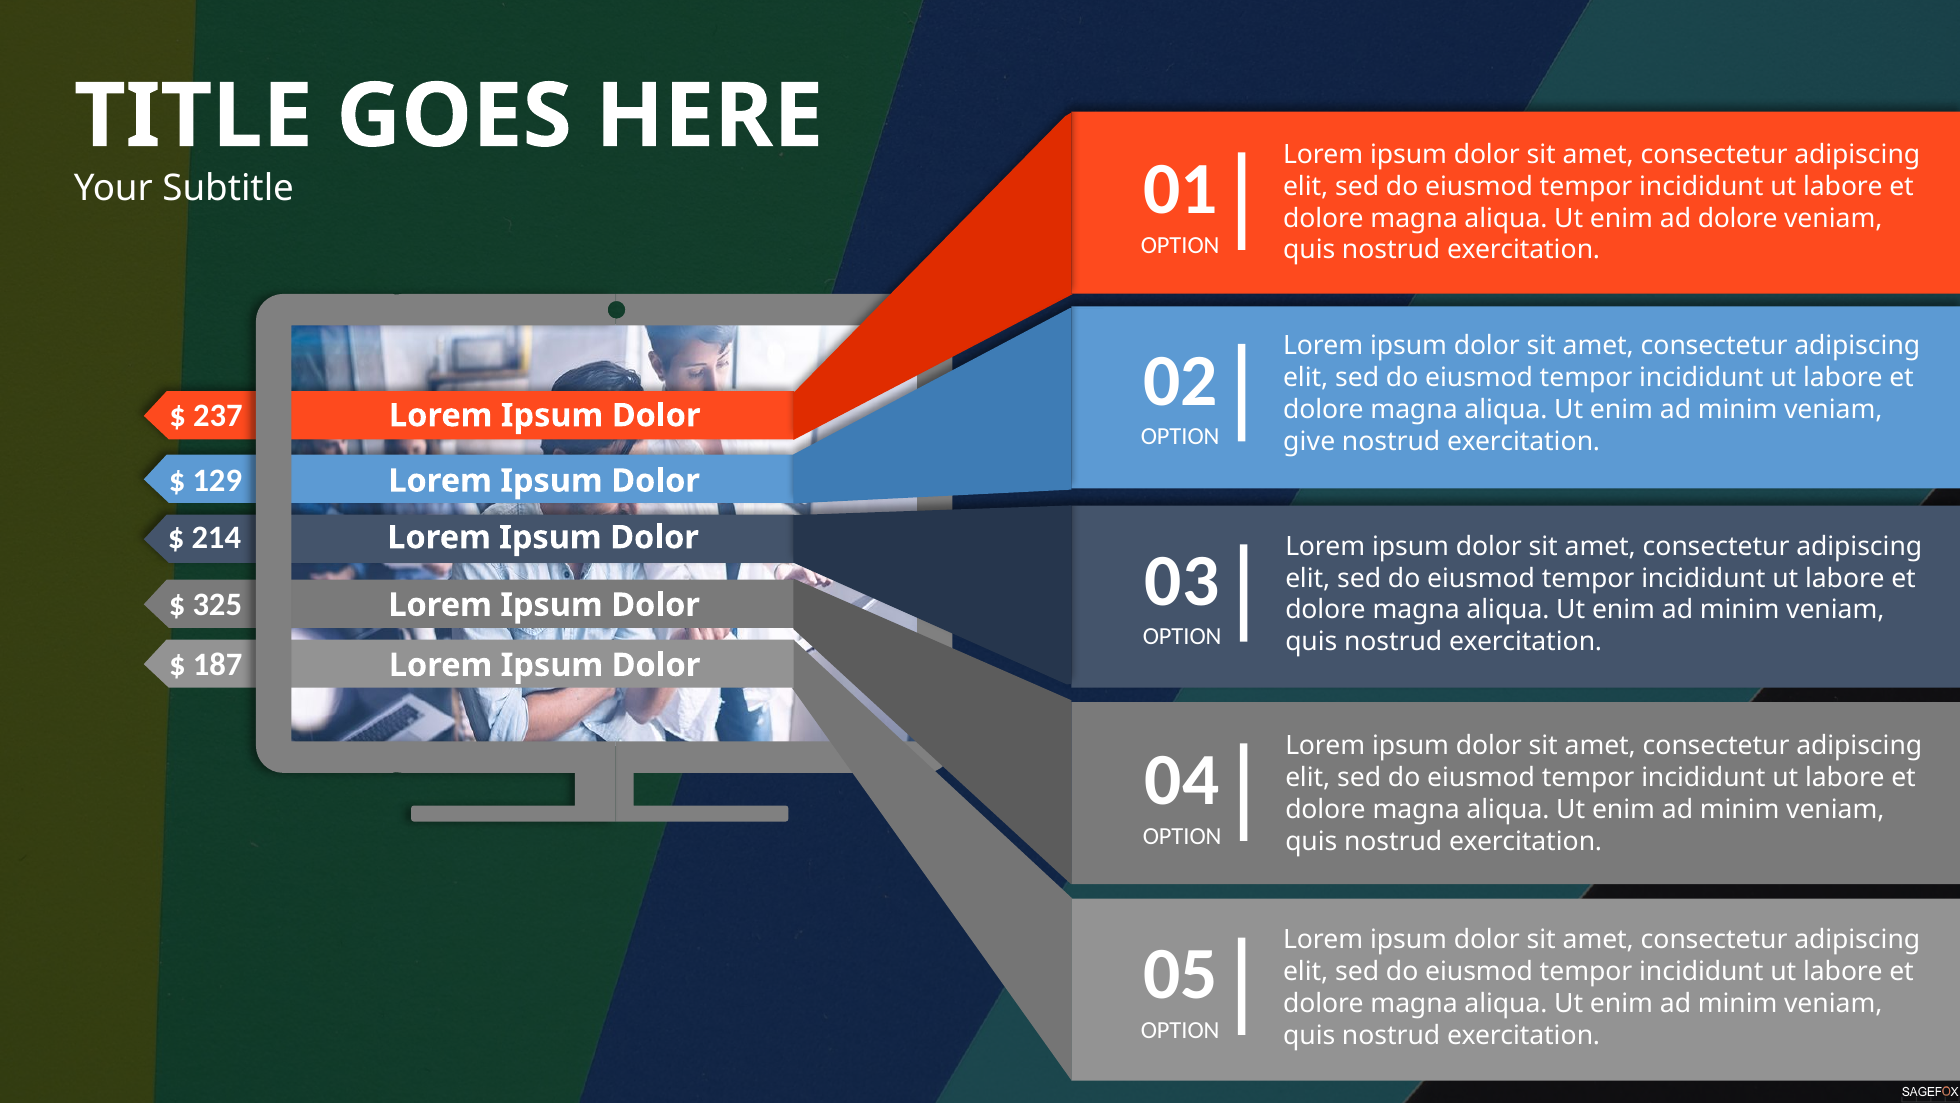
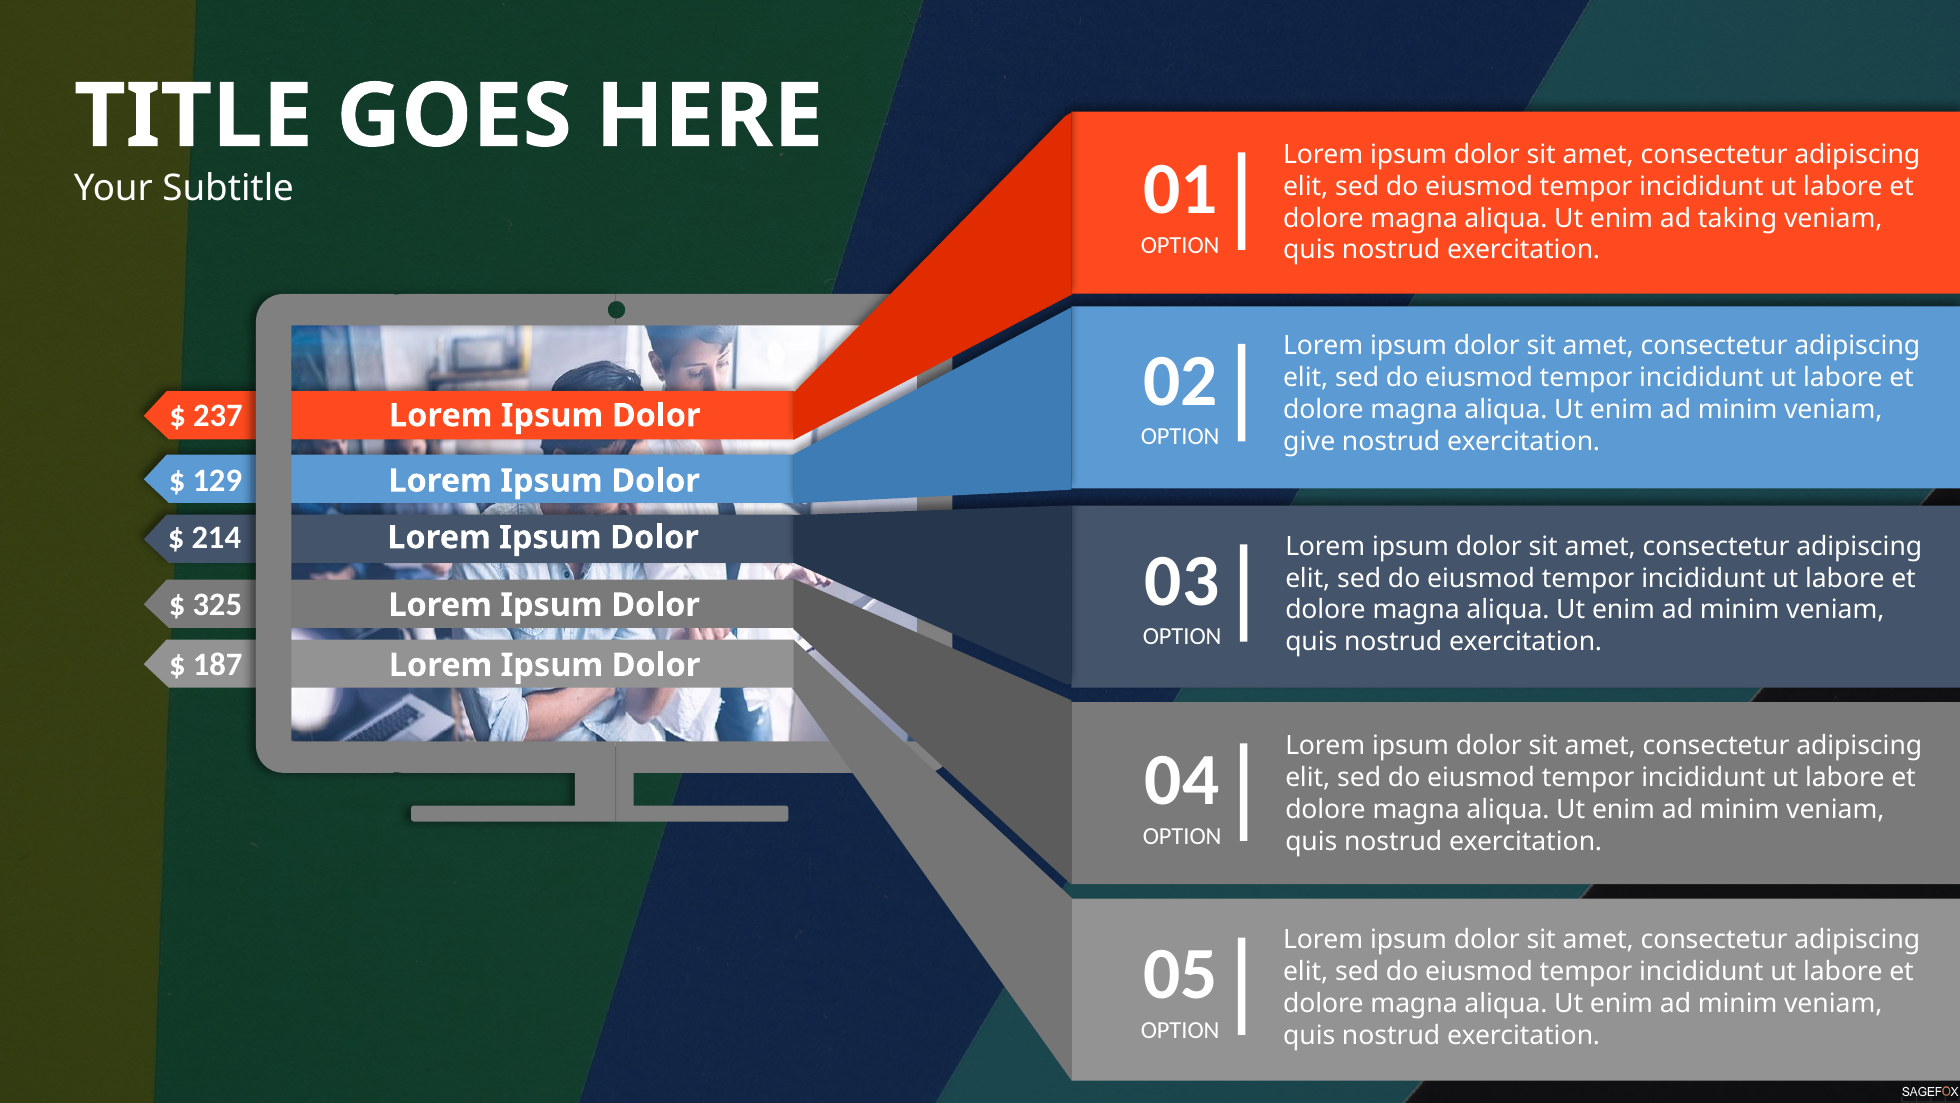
ad dolore: dolore -> taking
